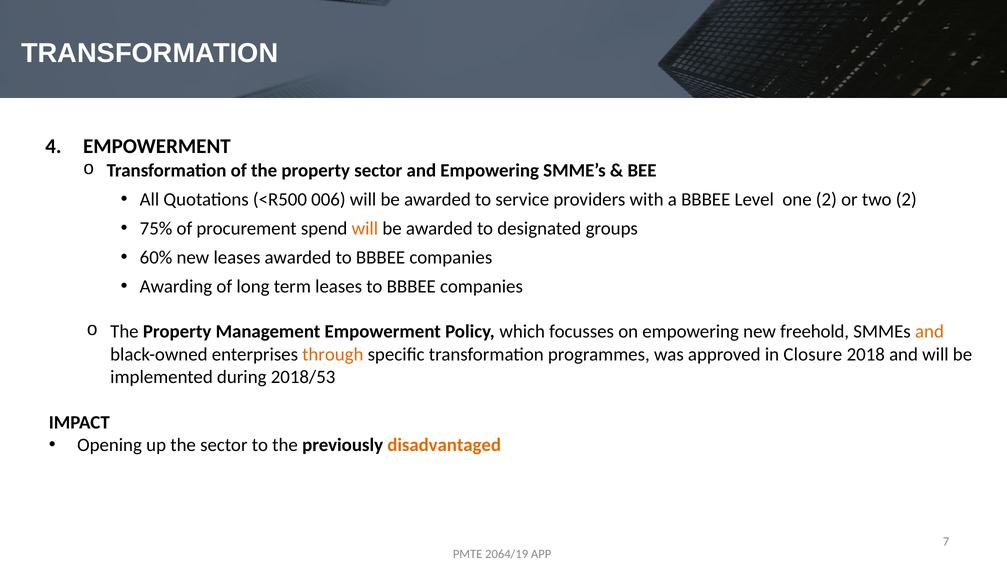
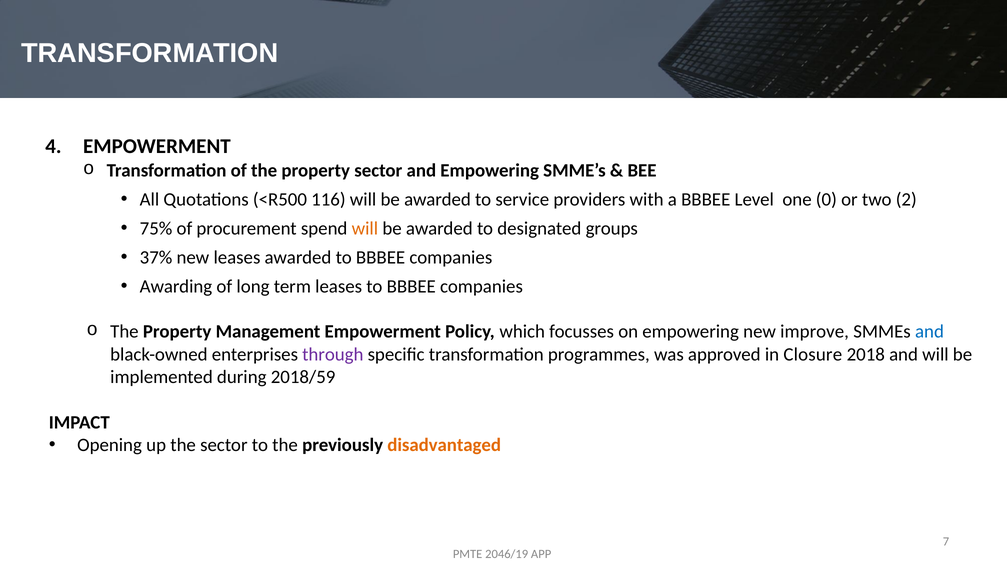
006: 006 -> 116
one 2: 2 -> 0
60%: 60% -> 37%
freehold: freehold -> improve
and at (929, 331) colour: orange -> blue
through colour: orange -> purple
2018/53: 2018/53 -> 2018/59
2064/19: 2064/19 -> 2046/19
